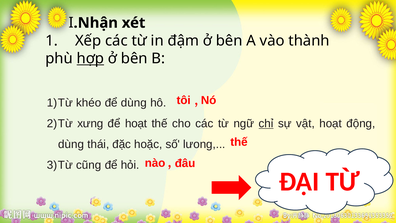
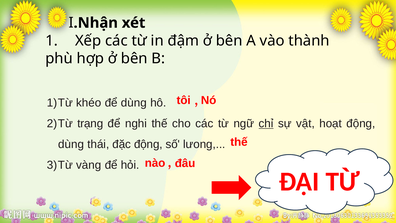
hợp underline: present -> none
xưng: xưng -> trạng
để hoạt: hoạt -> nghi
đặc hoặc: hoặc -> động
cũng: cũng -> vàng
